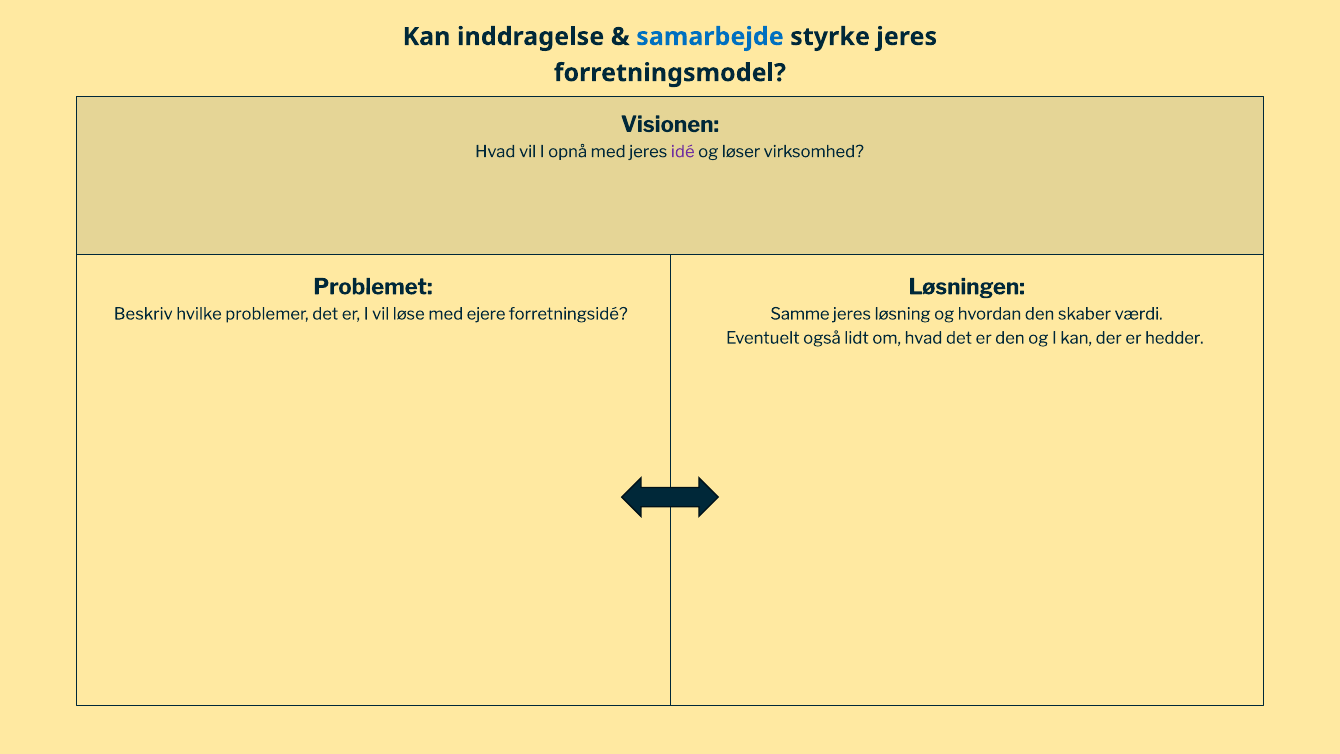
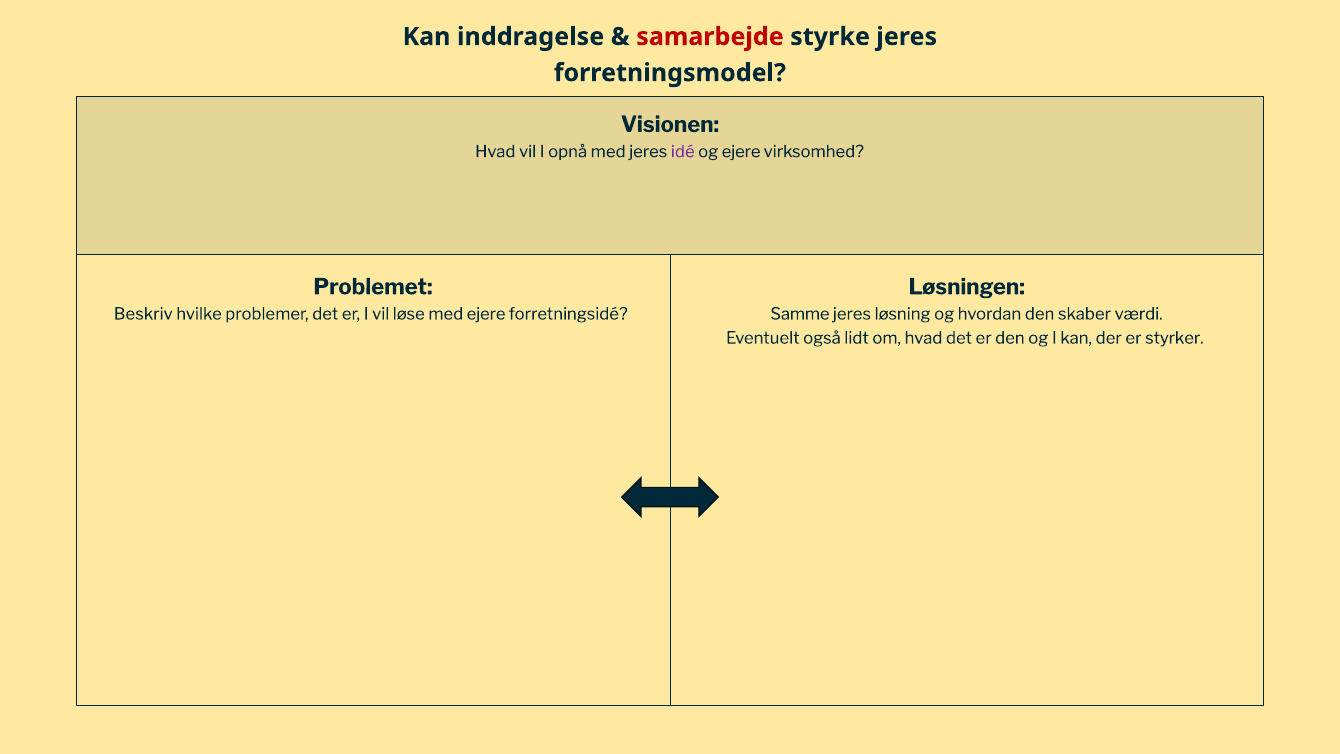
samarbejde colour: blue -> red
og løser: løser -> ejere
hedder: hedder -> styrker
